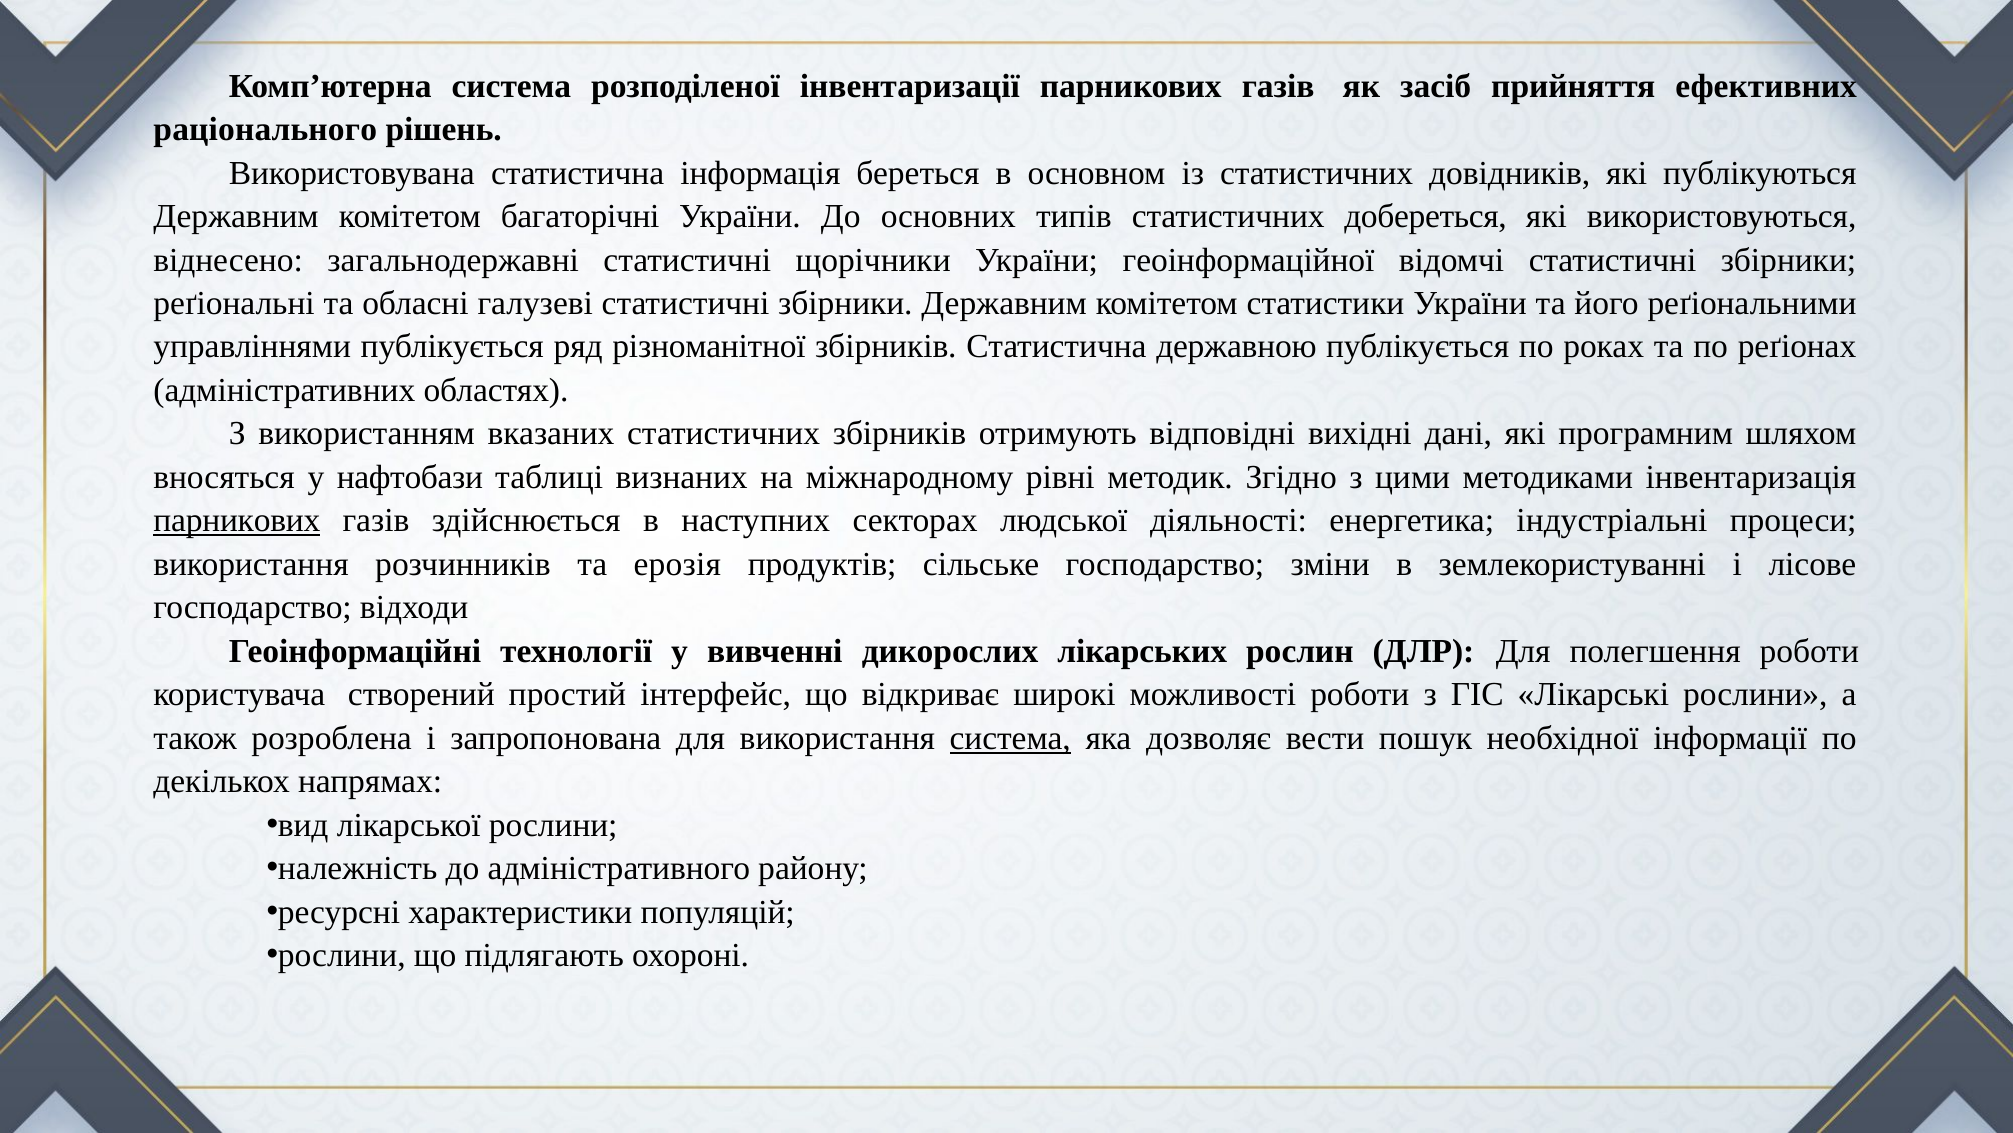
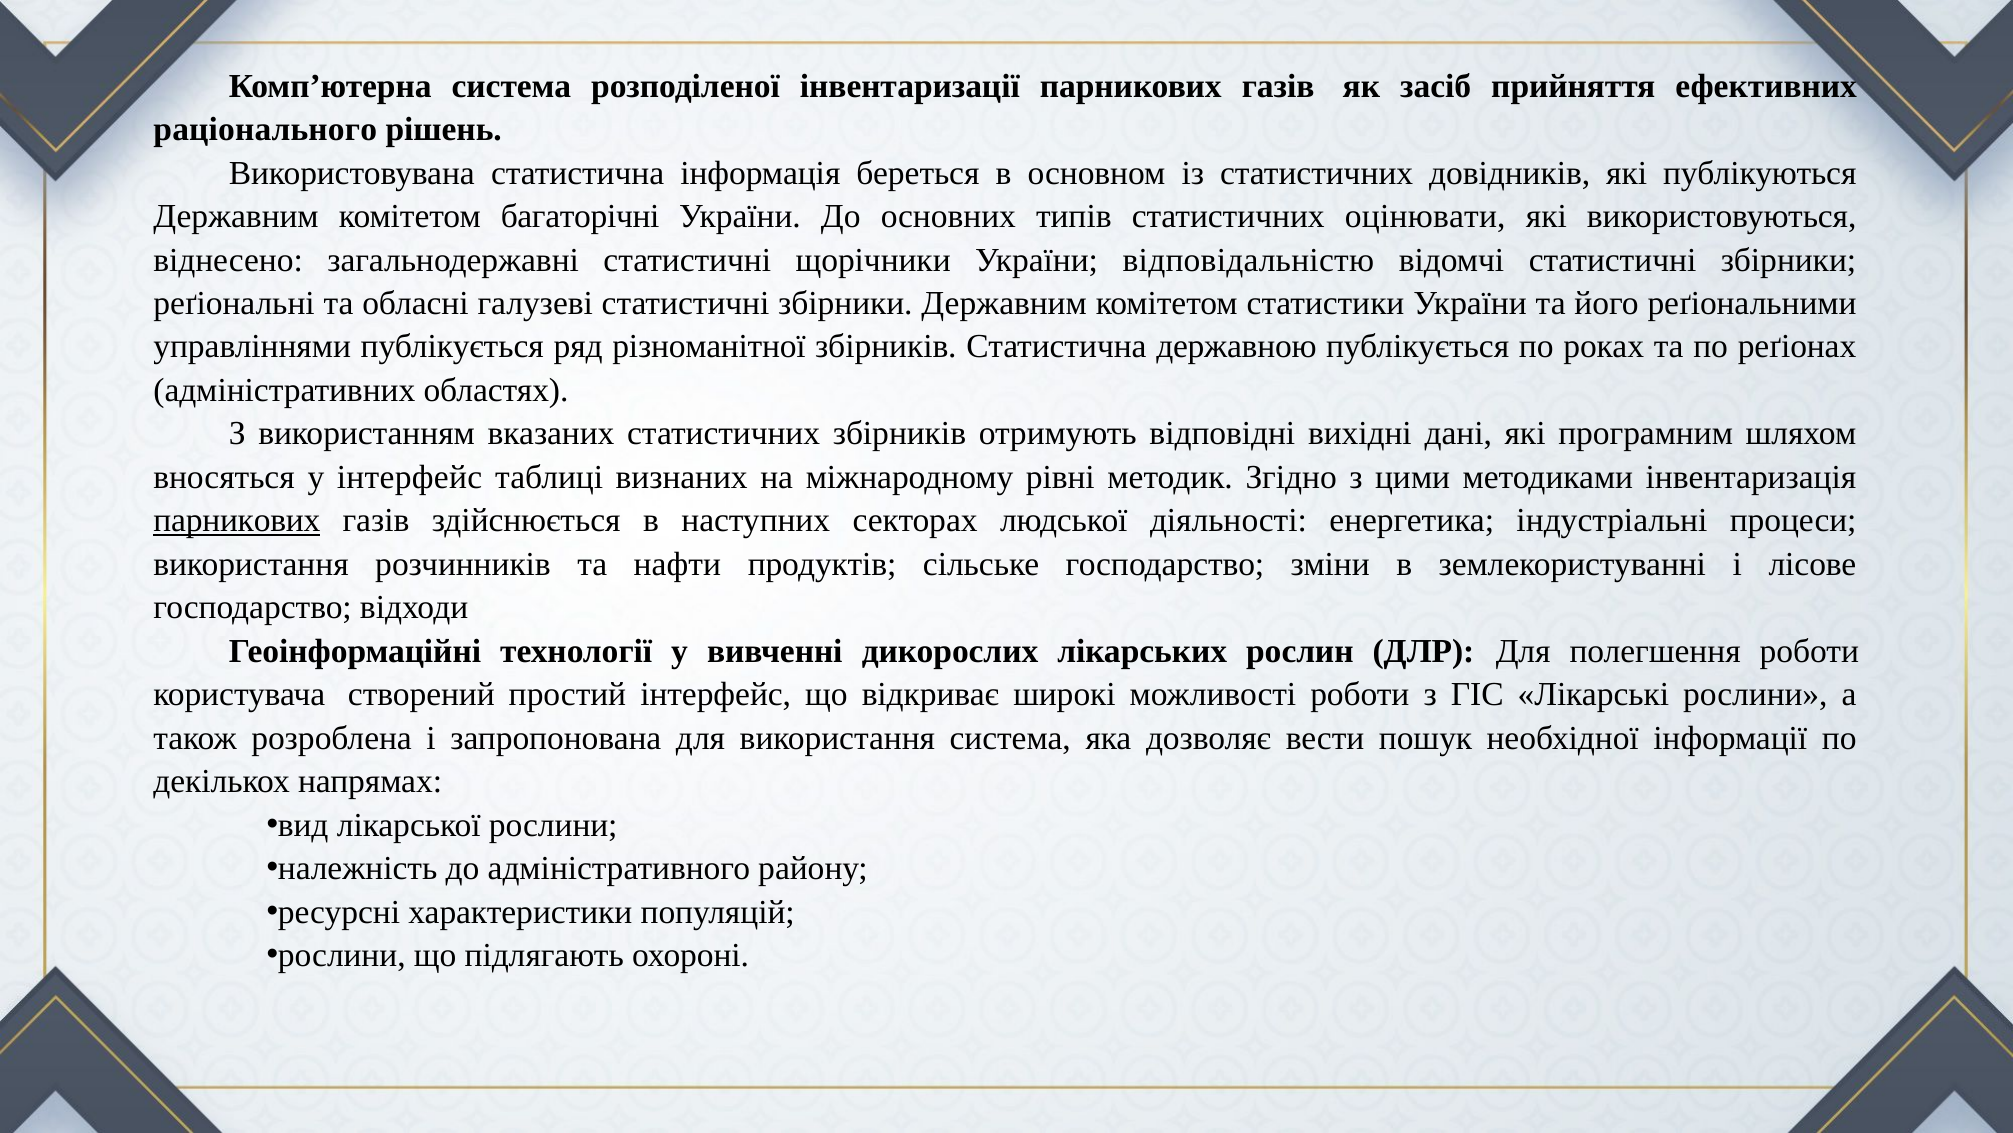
добереться: добереться -> оцінювати
геоінформаційної: геоінформаційної -> відповідальністю
у нафтобази: нафтобази -> інтерфейс
ерозія: ерозія -> нафти
система at (1010, 738) underline: present -> none
